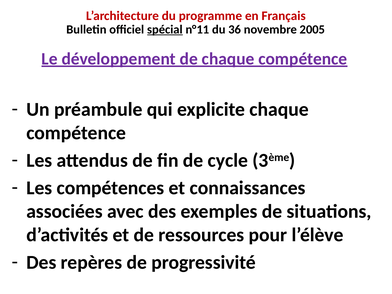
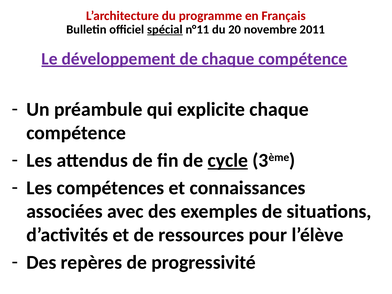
36: 36 -> 20
2005: 2005 -> 2011
cycle underline: none -> present
